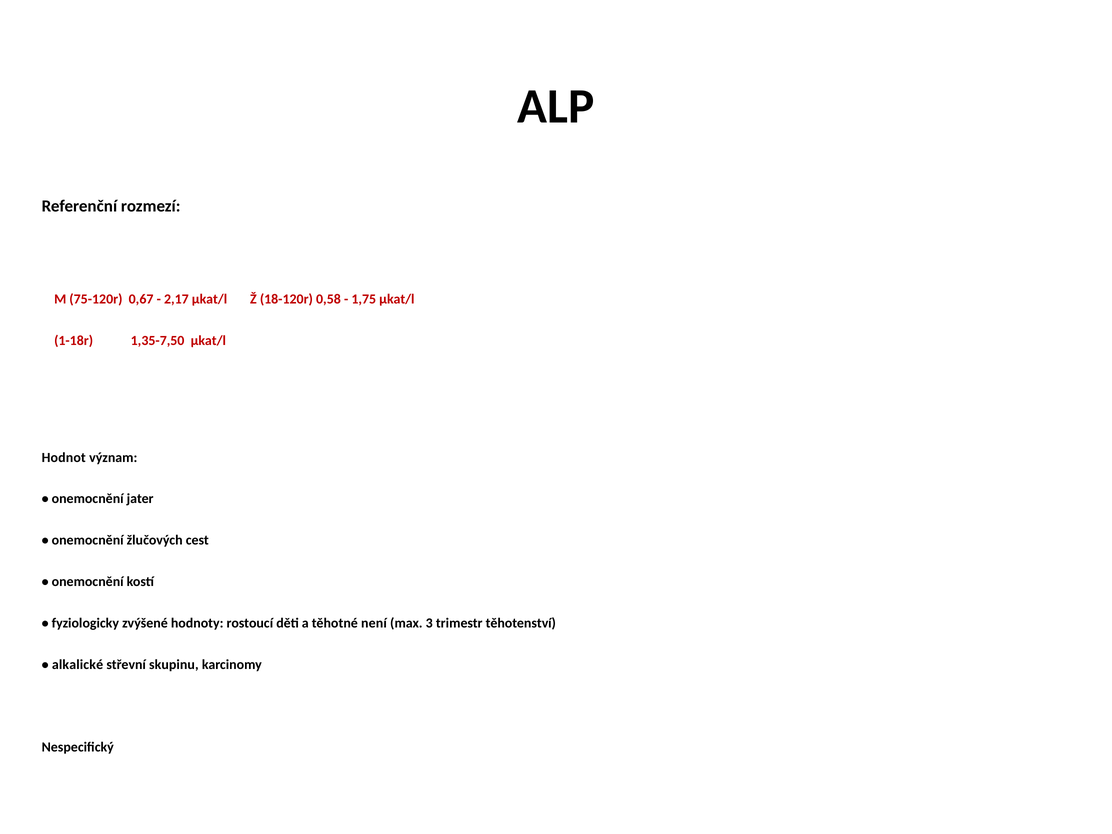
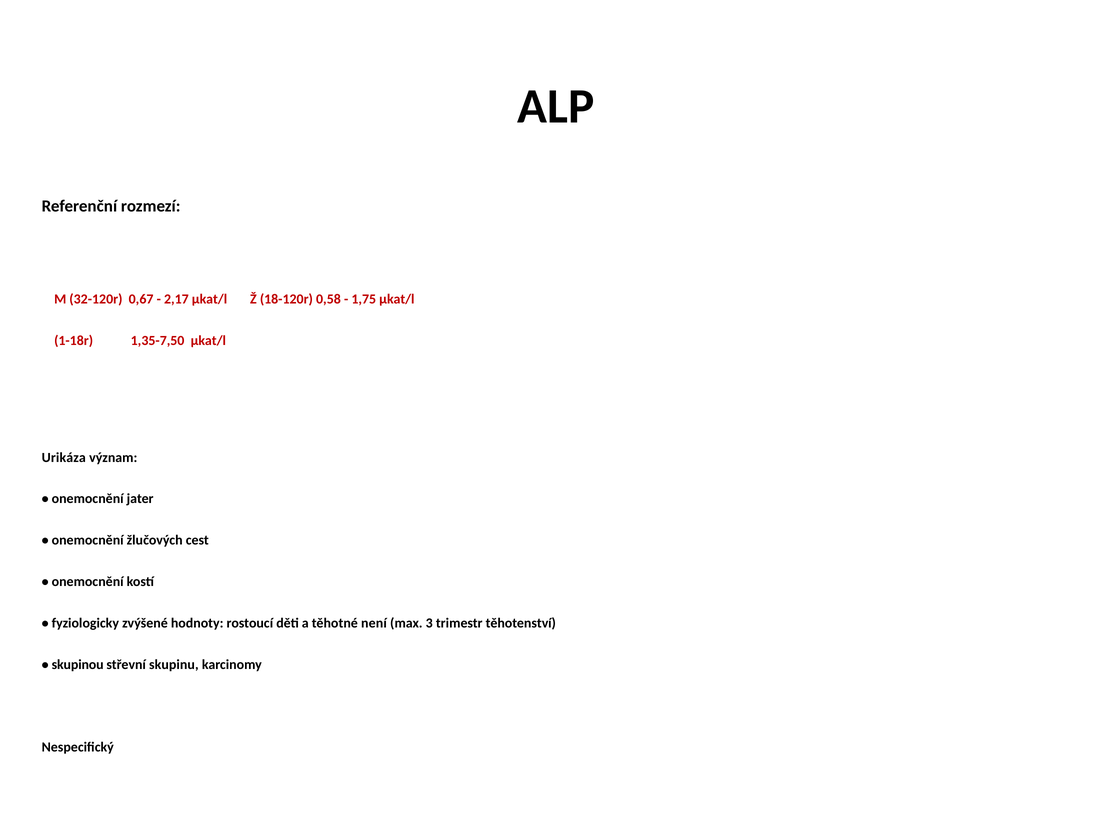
75-120r: 75-120r -> 32-120r
Hodnot: Hodnot -> Urikáza
alkalické: alkalické -> skupinou
